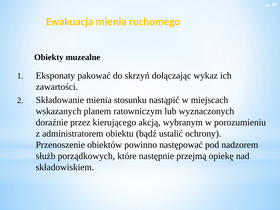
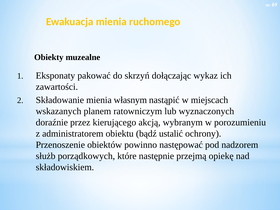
stosunku: stosunku -> własnym
